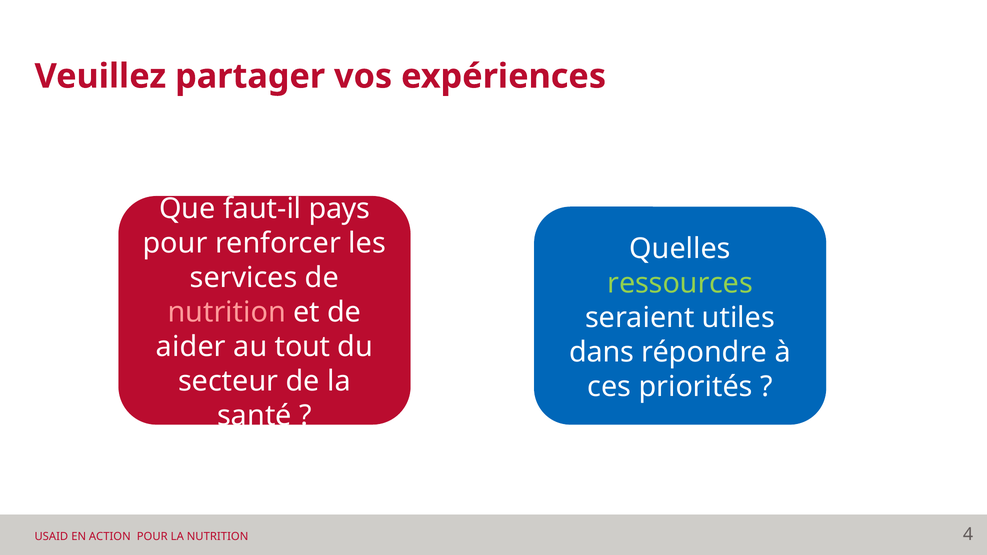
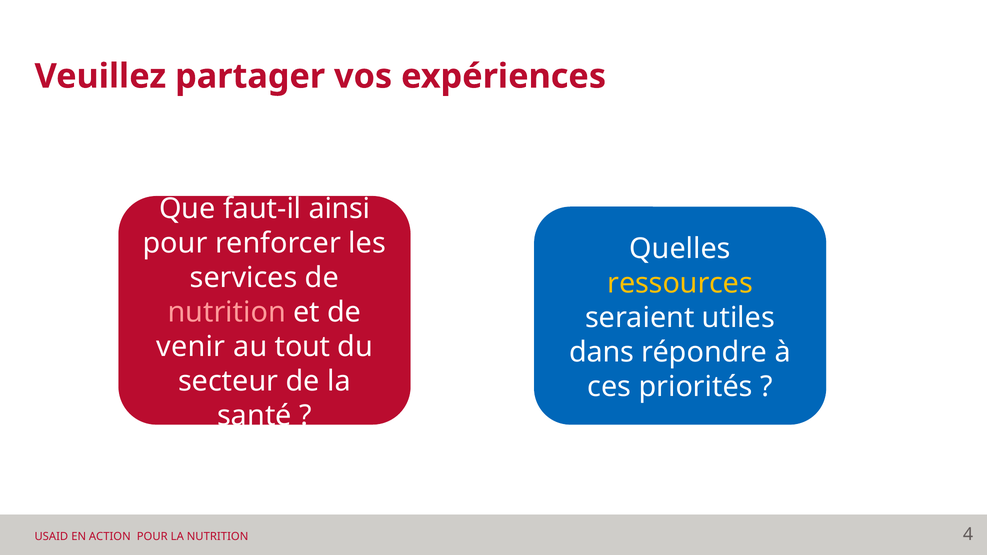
pays: pays -> ainsi
ressources colour: light green -> yellow
aider: aider -> venir
